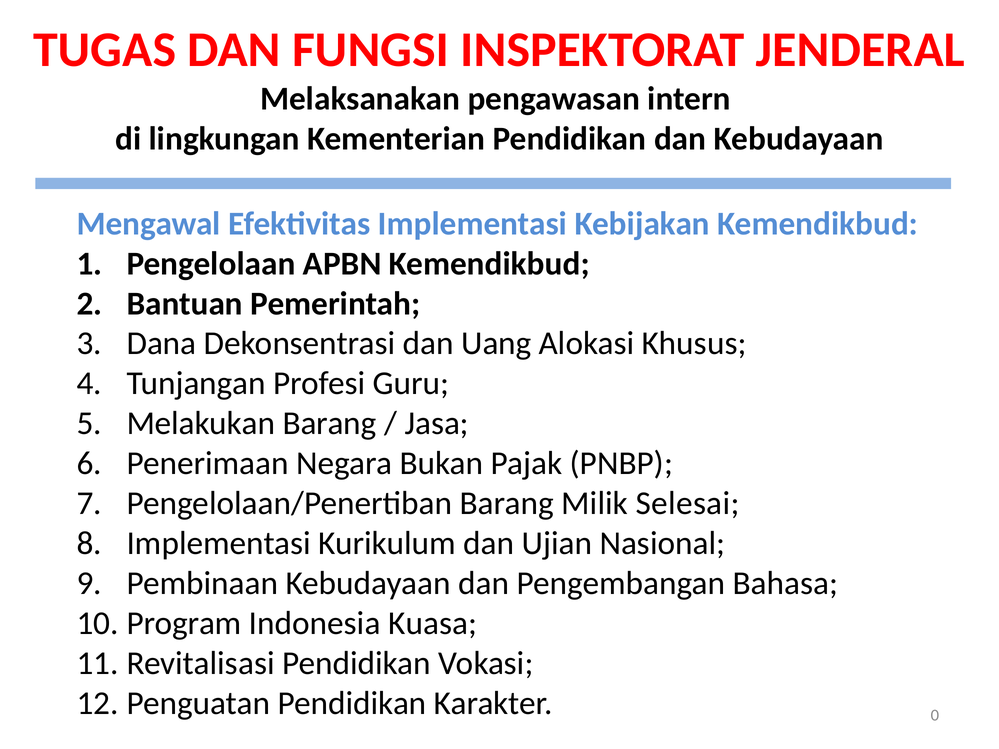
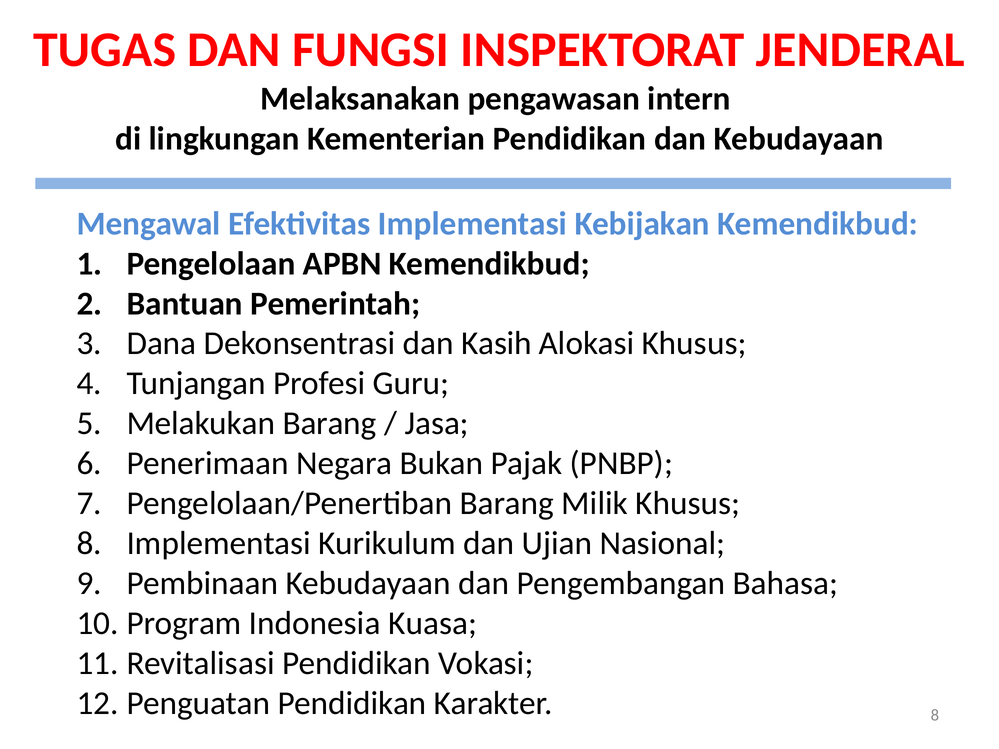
Uang: Uang -> Kasih
Milik Selesai: Selesai -> Khusus
Karakter 0: 0 -> 8
